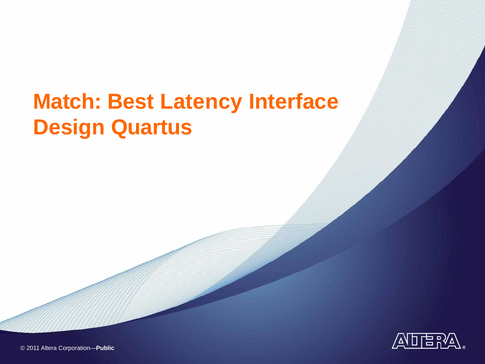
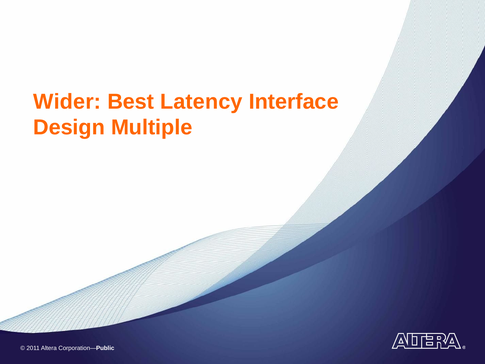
Match: Match -> Wider
Quartus: Quartus -> Multiple
